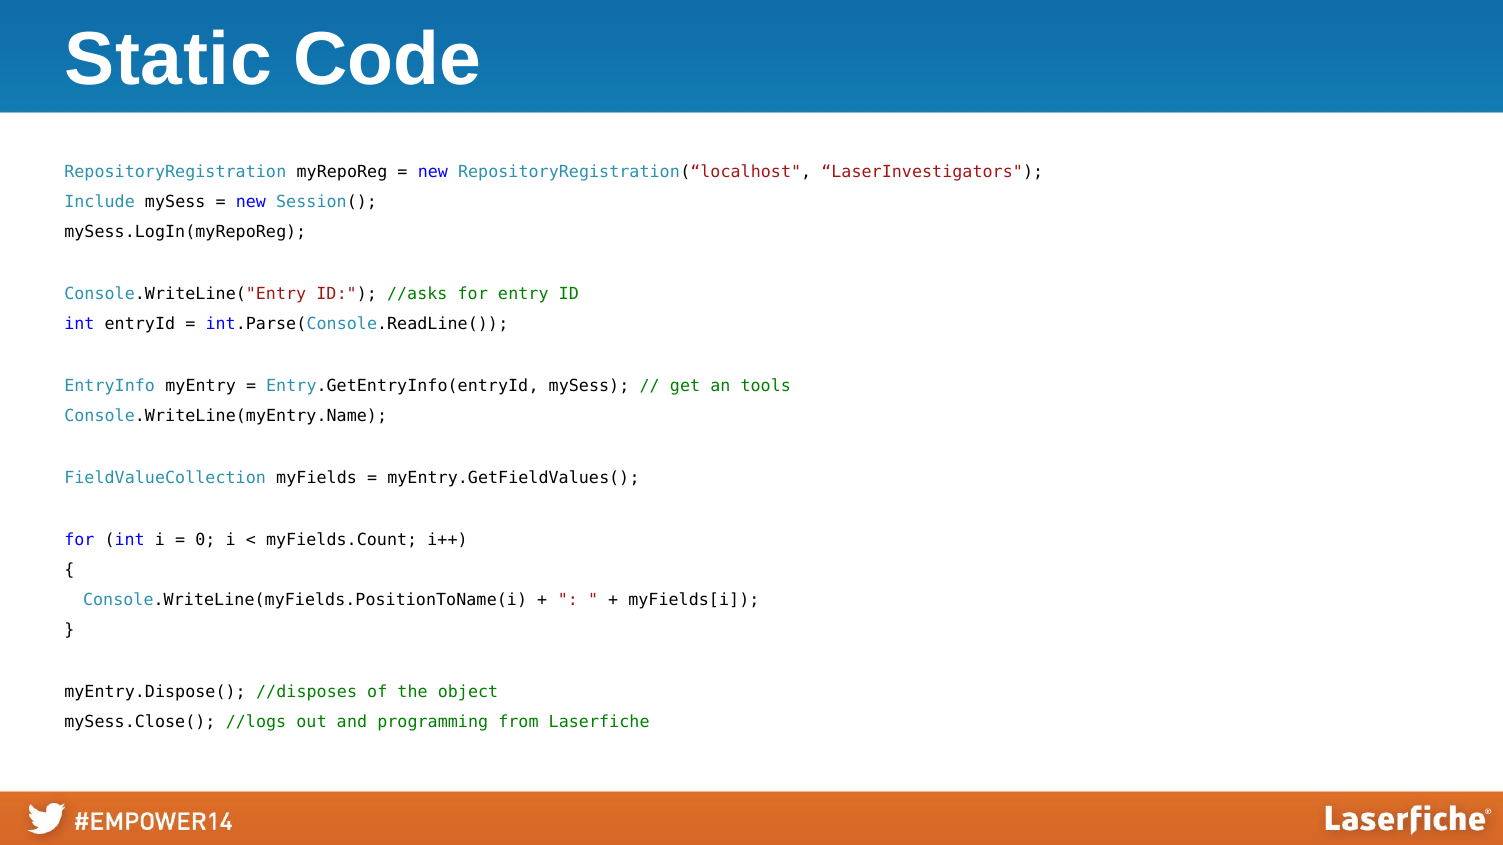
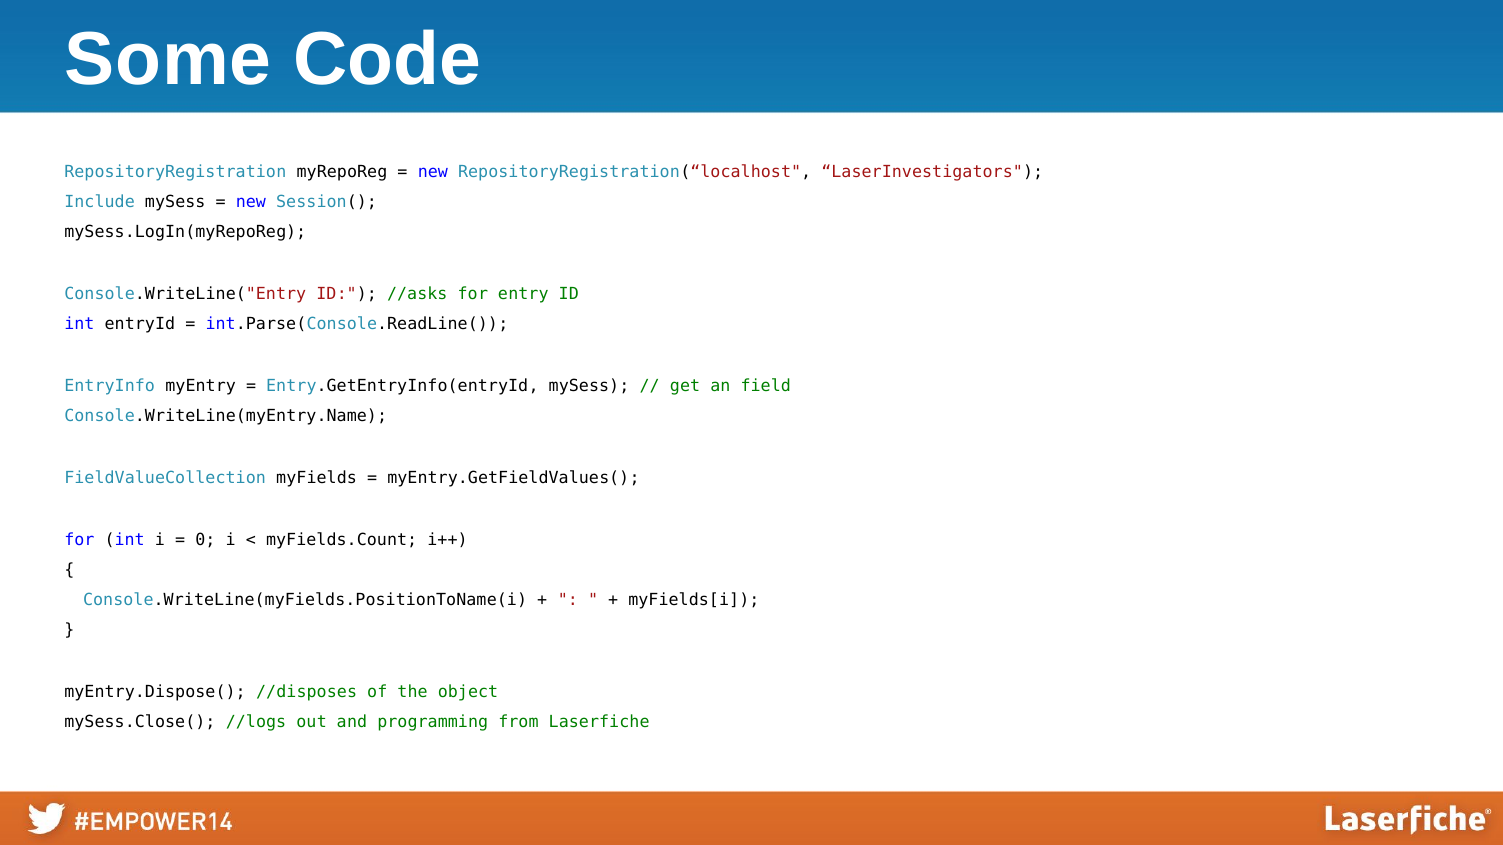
Static: Static -> Some
tools: tools -> field
